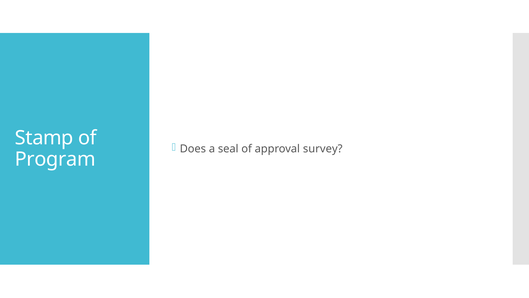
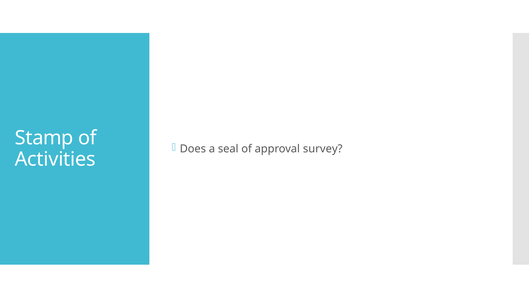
Program: Program -> Activities
